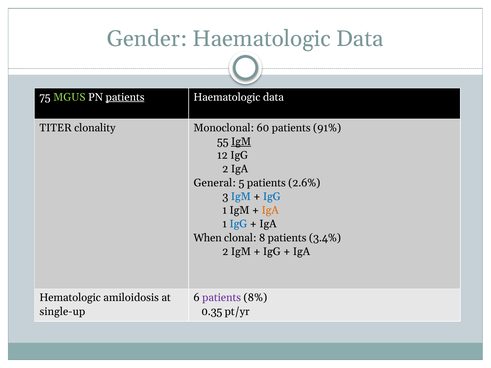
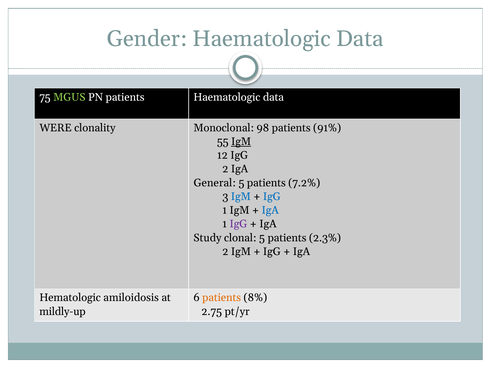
patients at (125, 97) underline: present -> none
TITER: TITER -> WERE
60: 60 -> 98
2.6%: 2.6% -> 7.2%
IgA at (270, 210) colour: orange -> blue
IgG at (238, 224) colour: blue -> purple
When: When -> Study
clonal 8: 8 -> 5
3.4%: 3.4% -> 2.3%
patients at (222, 298) colour: purple -> orange
single-up: single-up -> mildly-up
0.35: 0.35 -> 2.75
